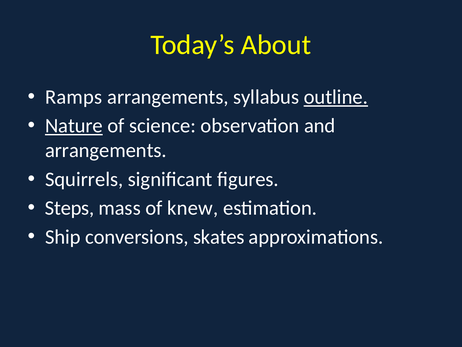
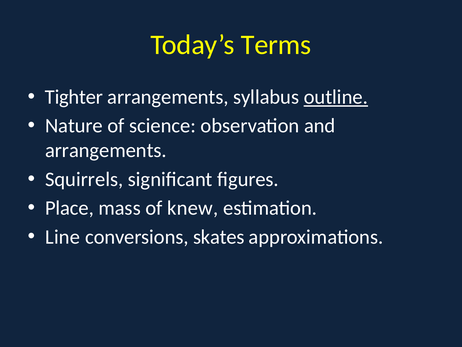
About: About -> Terms
Ramps: Ramps -> Tighter
Nature underline: present -> none
Steps: Steps -> Place
Ship: Ship -> Line
